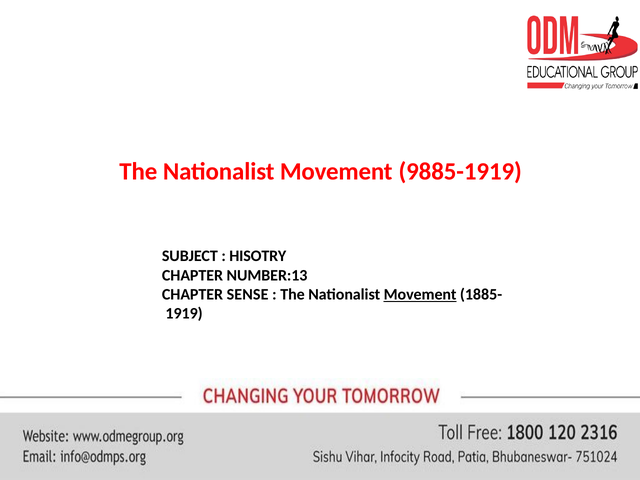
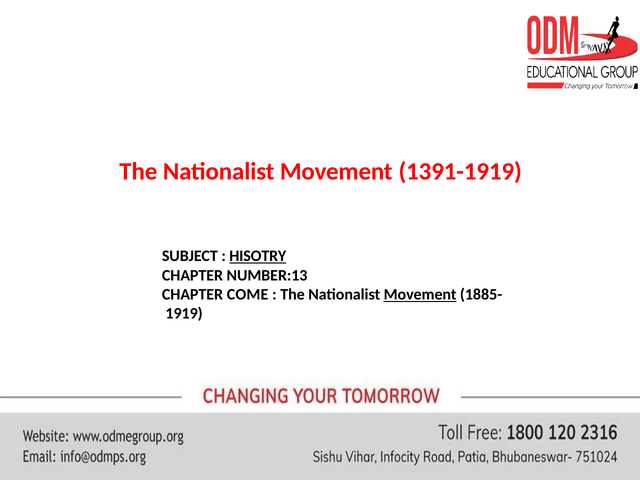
9885-1919: 9885-1919 -> 1391-1919
HISOTRY underline: none -> present
SENSE: SENSE -> COME
